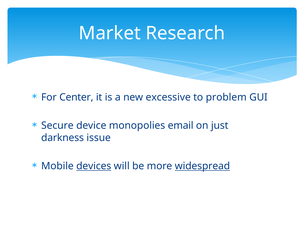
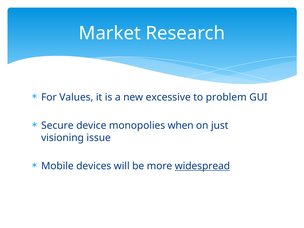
Center: Center -> Values
email: email -> when
darkness: darkness -> visioning
devices underline: present -> none
